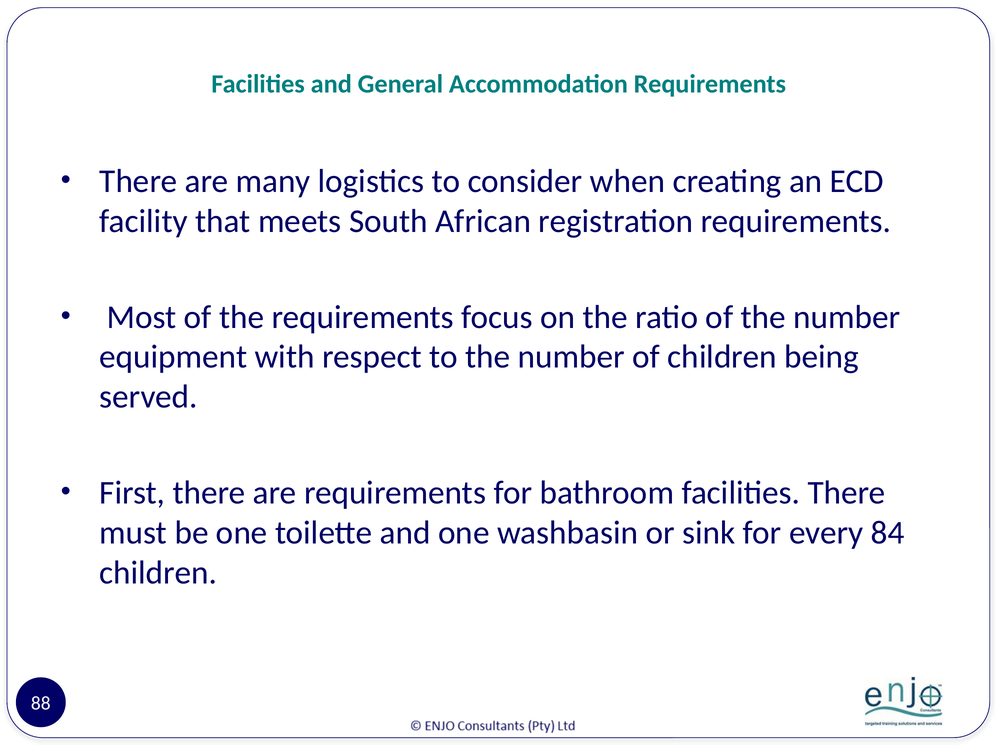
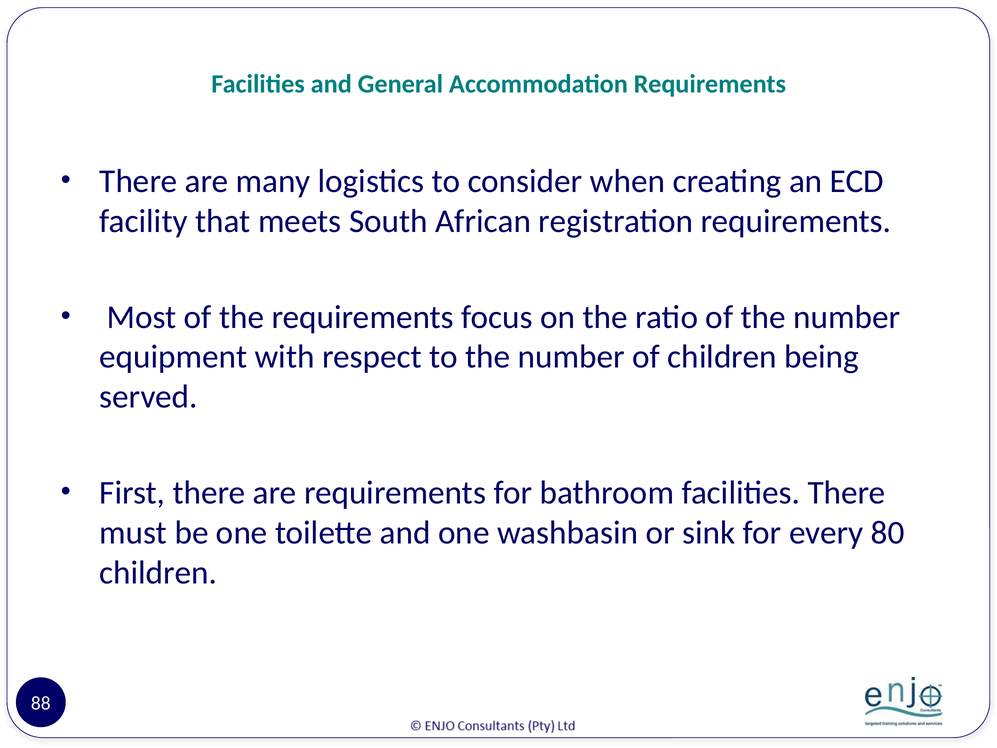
84: 84 -> 80
